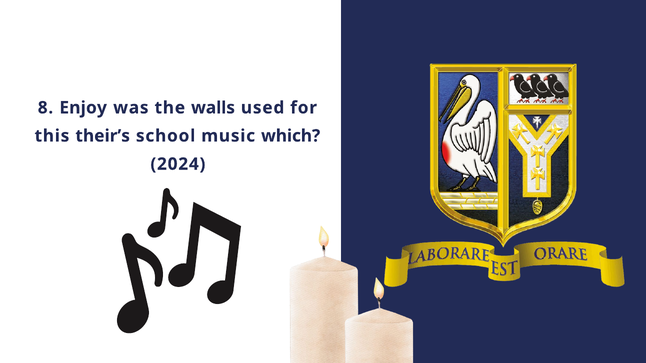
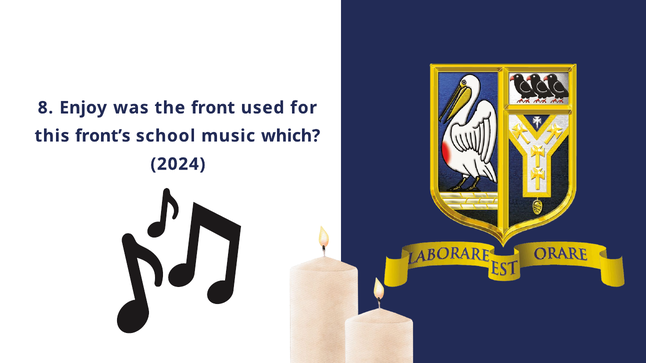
walls: walls -> front
their’s: their’s -> front’s
